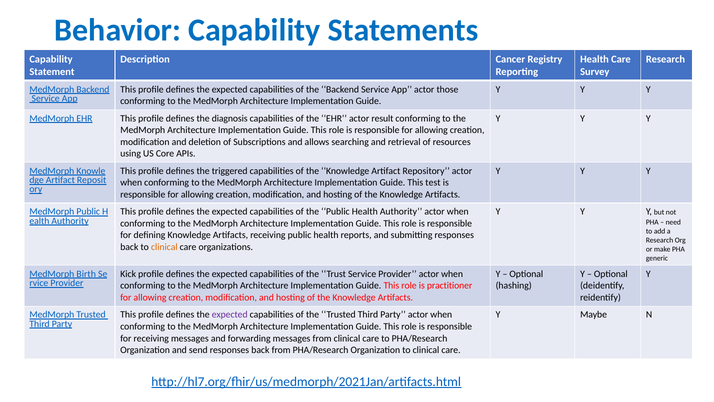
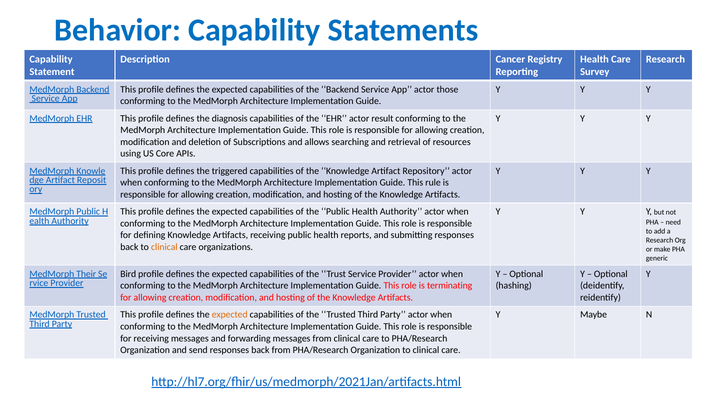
test: test -> rule
Birth: Birth -> Their
Kick: Kick -> Bird
practitioner: practitioner -> terminating
expected at (230, 314) colour: purple -> orange
